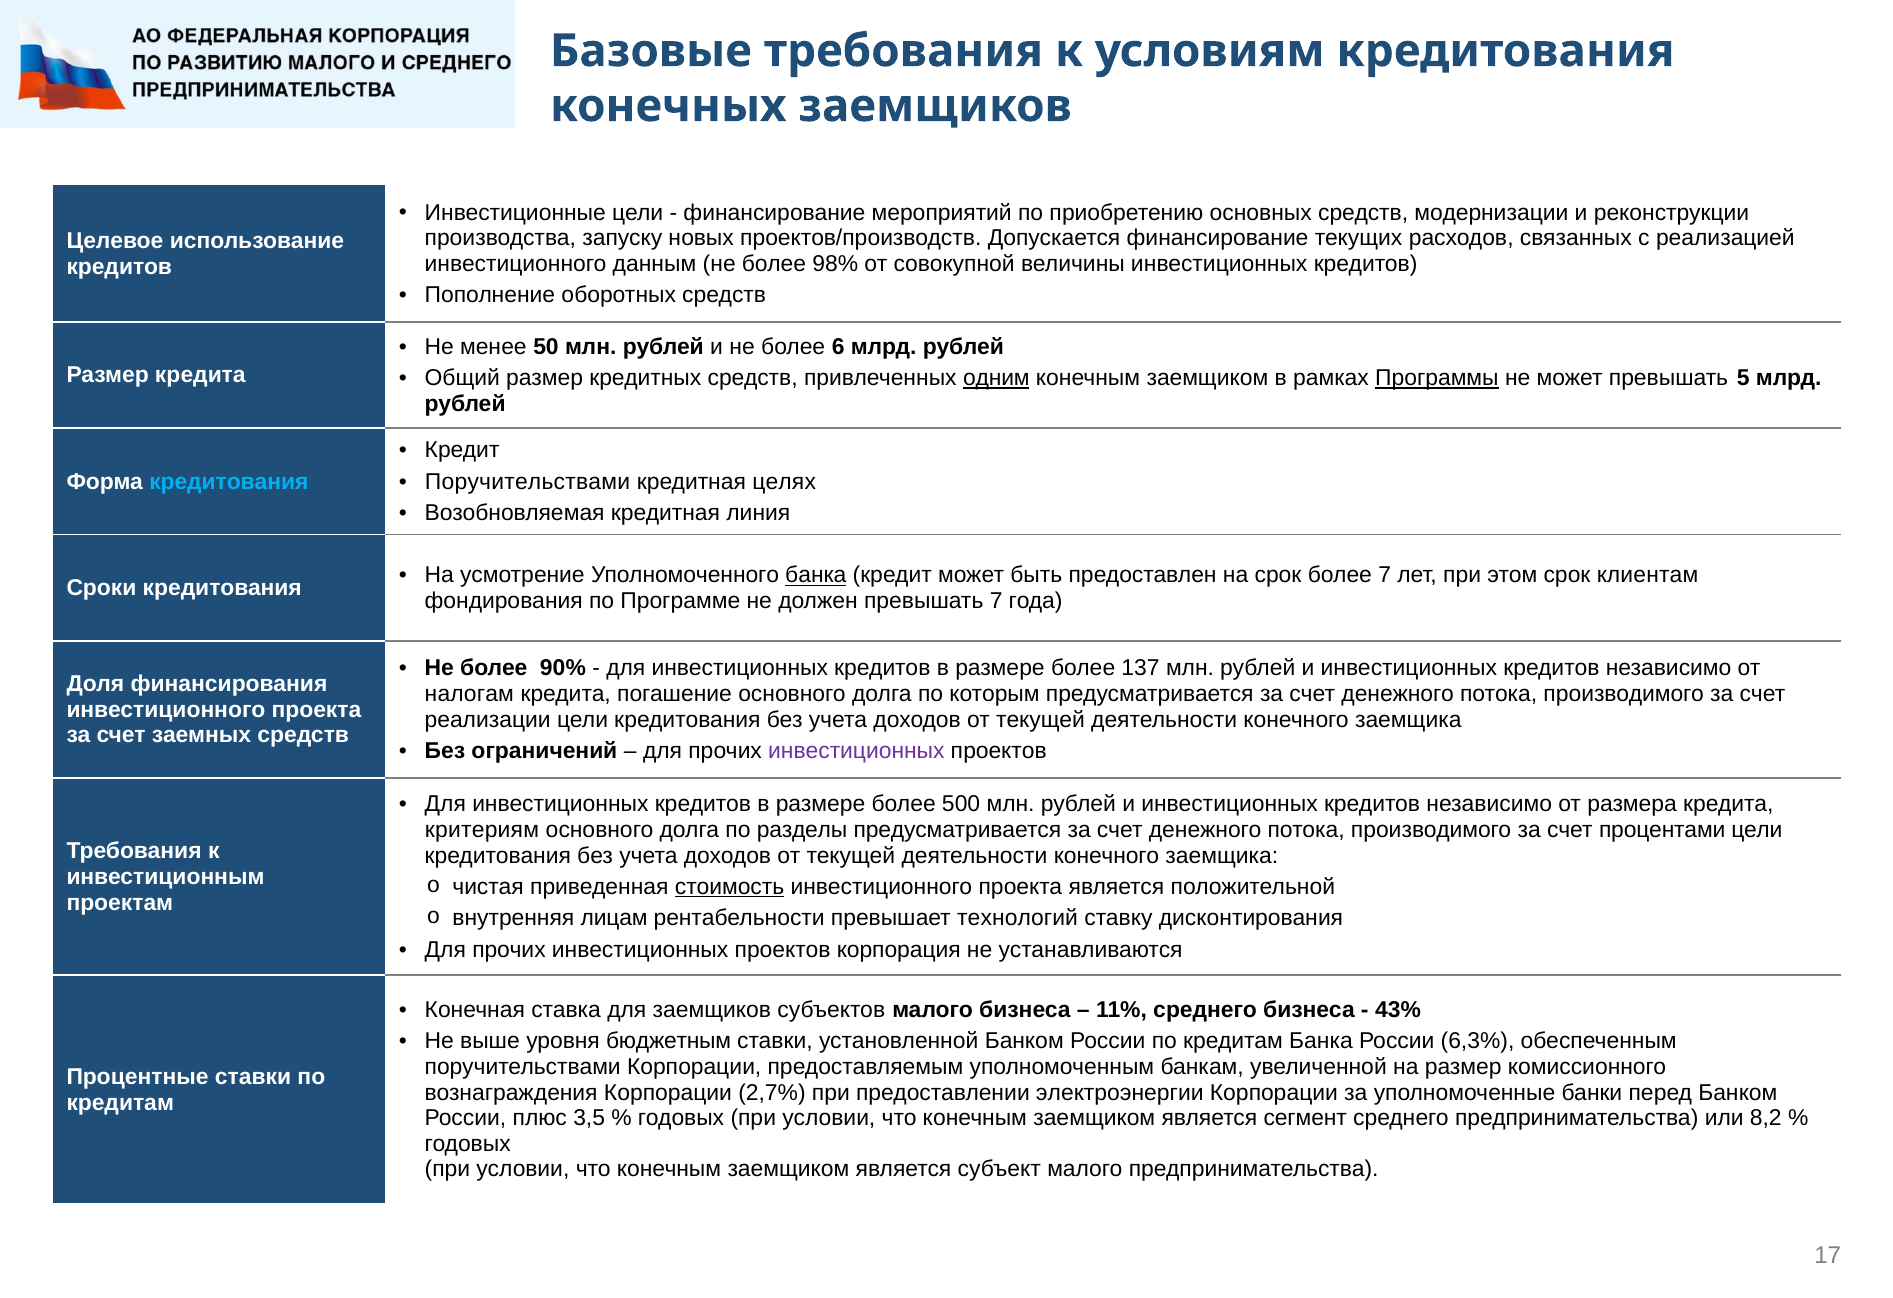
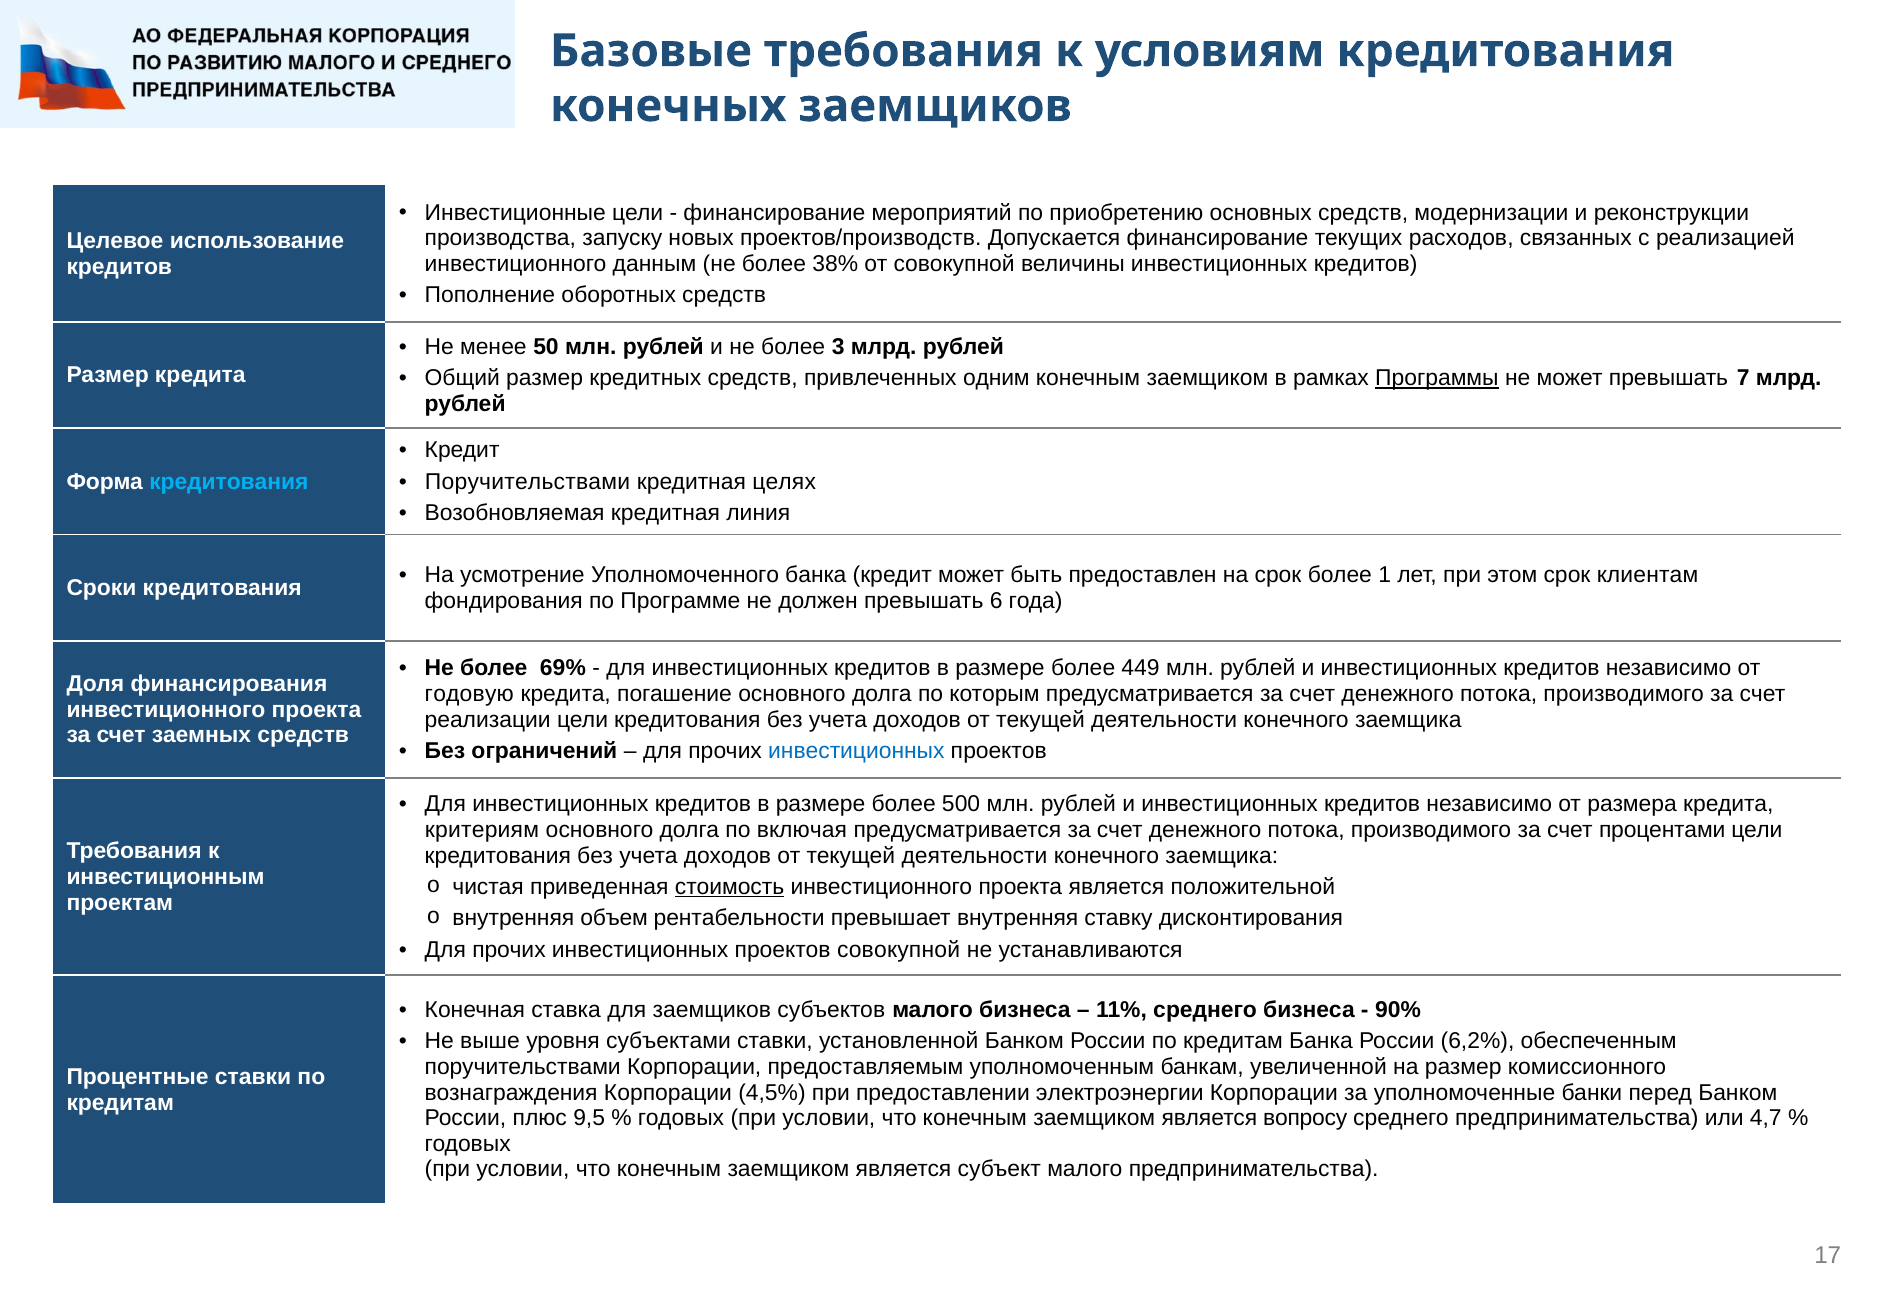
98%: 98% -> 38%
6: 6 -> 3
одним underline: present -> none
5: 5 -> 7
банка at (816, 575) underline: present -> none
более 7: 7 -> 1
превышать 7: 7 -> 6
90%: 90% -> 69%
137: 137 -> 449
налогам: налогам -> годовую
инвестиционных at (856, 751) colour: purple -> blue
разделы: разделы -> включая
лицам: лицам -> объем
превышает технологий: технологий -> внутренняя
проектов корпорация: корпорация -> совокупной
43%: 43% -> 90%
бюджетным: бюджетным -> субъектами
6,3%: 6,3% -> 6,2%
2,7%: 2,7% -> 4,5%
3,5: 3,5 -> 9,5
сегмент: сегмент -> вопросу
8,2: 8,2 -> 4,7
